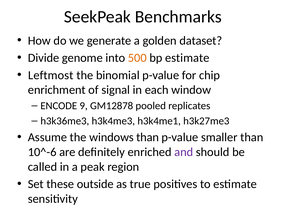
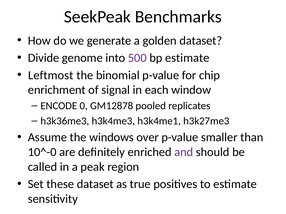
500 colour: orange -> purple
9: 9 -> 0
windows than: than -> over
10^-6: 10^-6 -> 10^-0
these outside: outside -> dataset
